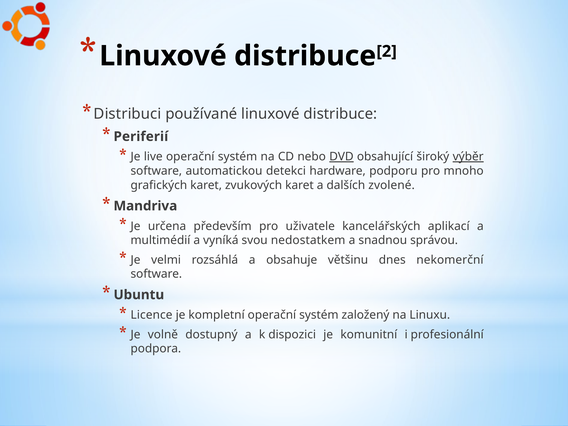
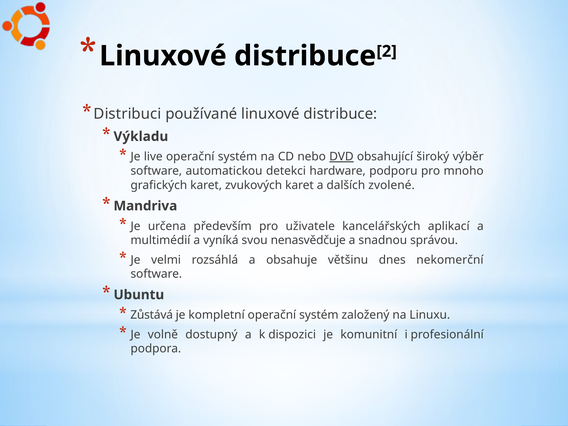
Periferií: Periferií -> Výkladu
výběr underline: present -> none
nedostatkem: nedostatkem -> nenasvědčuje
Licence: Licence -> Zůstává
